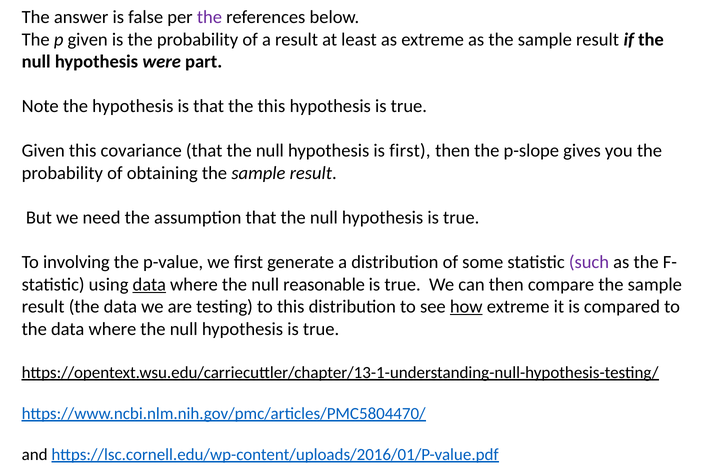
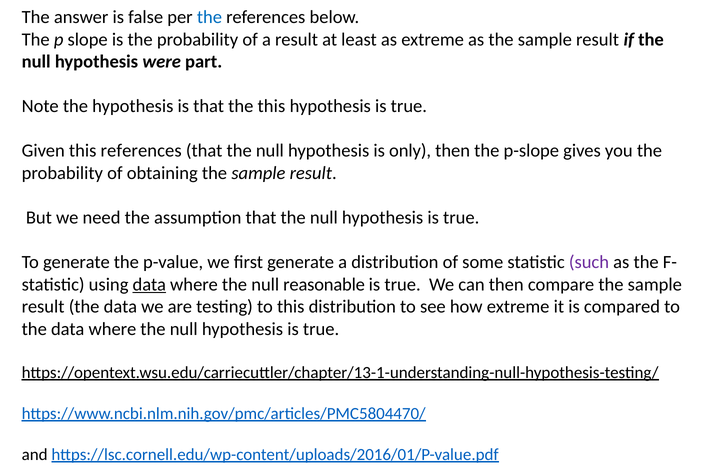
the at (209, 17) colour: purple -> blue
p given: given -> slope
this covariance: covariance -> references
is first: first -> only
To involving: involving -> generate
how underline: present -> none
